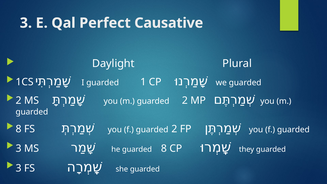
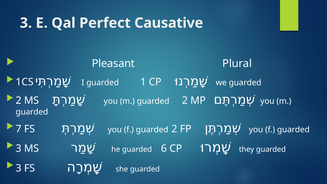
Daylight: Daylight -> Pleasant
8 at (19, 129): 8 -> 7
guarded 8: 8 -> 6
